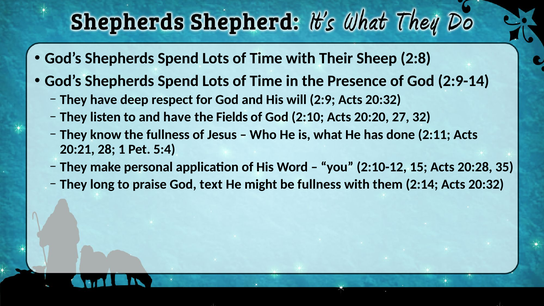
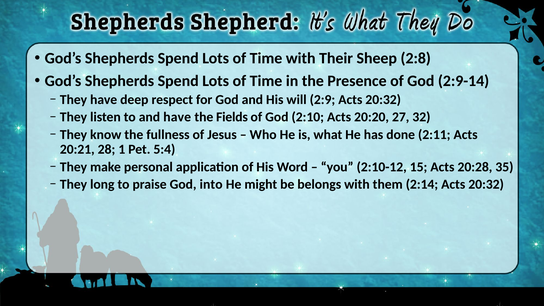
text: text -> into
be fullness: fullness -> belongs
